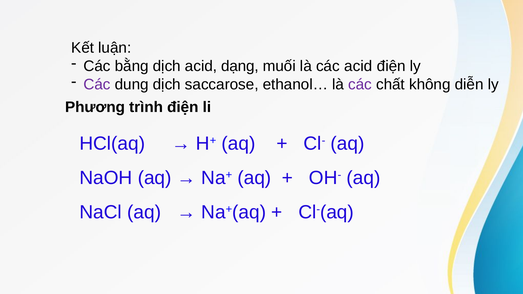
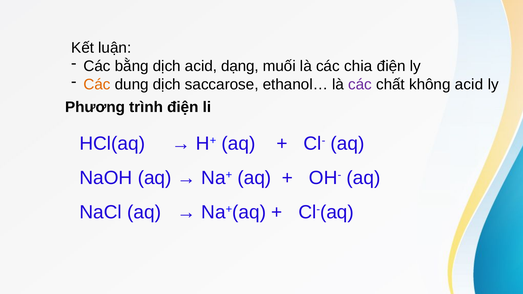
các acid: acid -> chia
Các at (97, 84) colour: purple -> orange
không diễn: diễn -> acid
